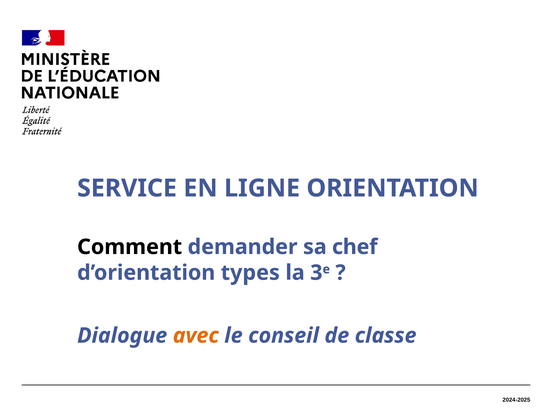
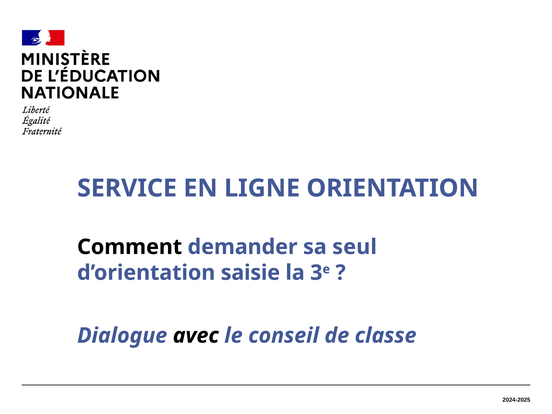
chef: chef -> seul
types: types -> saisie
avec colour: orange -> black
